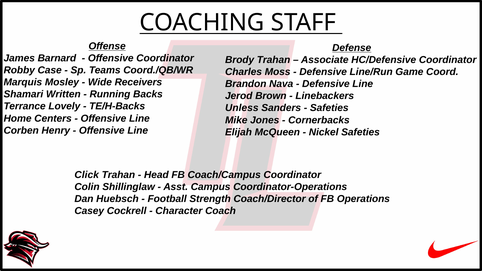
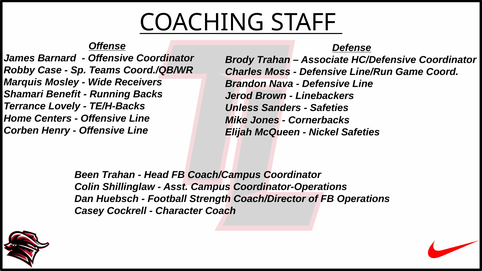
Written: Written -> Benefit
Click: Click -> Been
